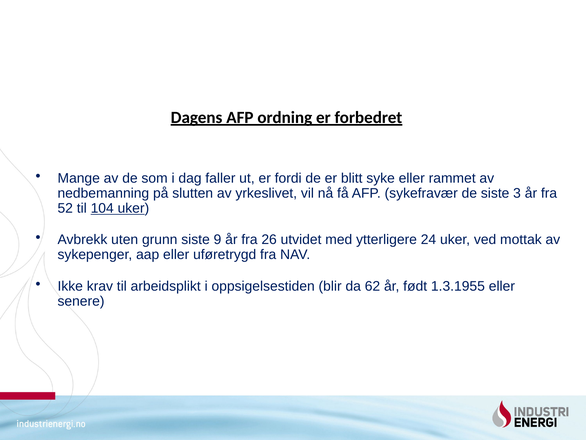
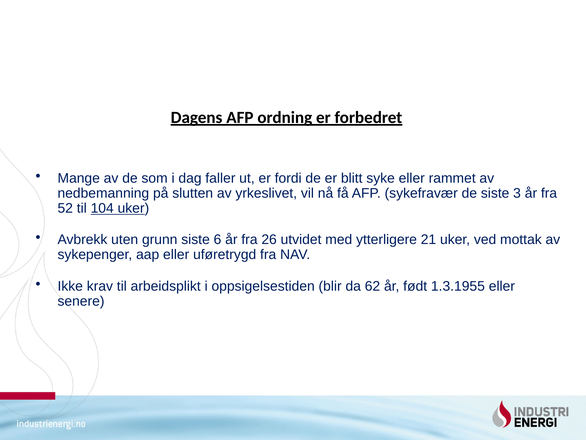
9: 9 -> 6
24: 24 -> 21
